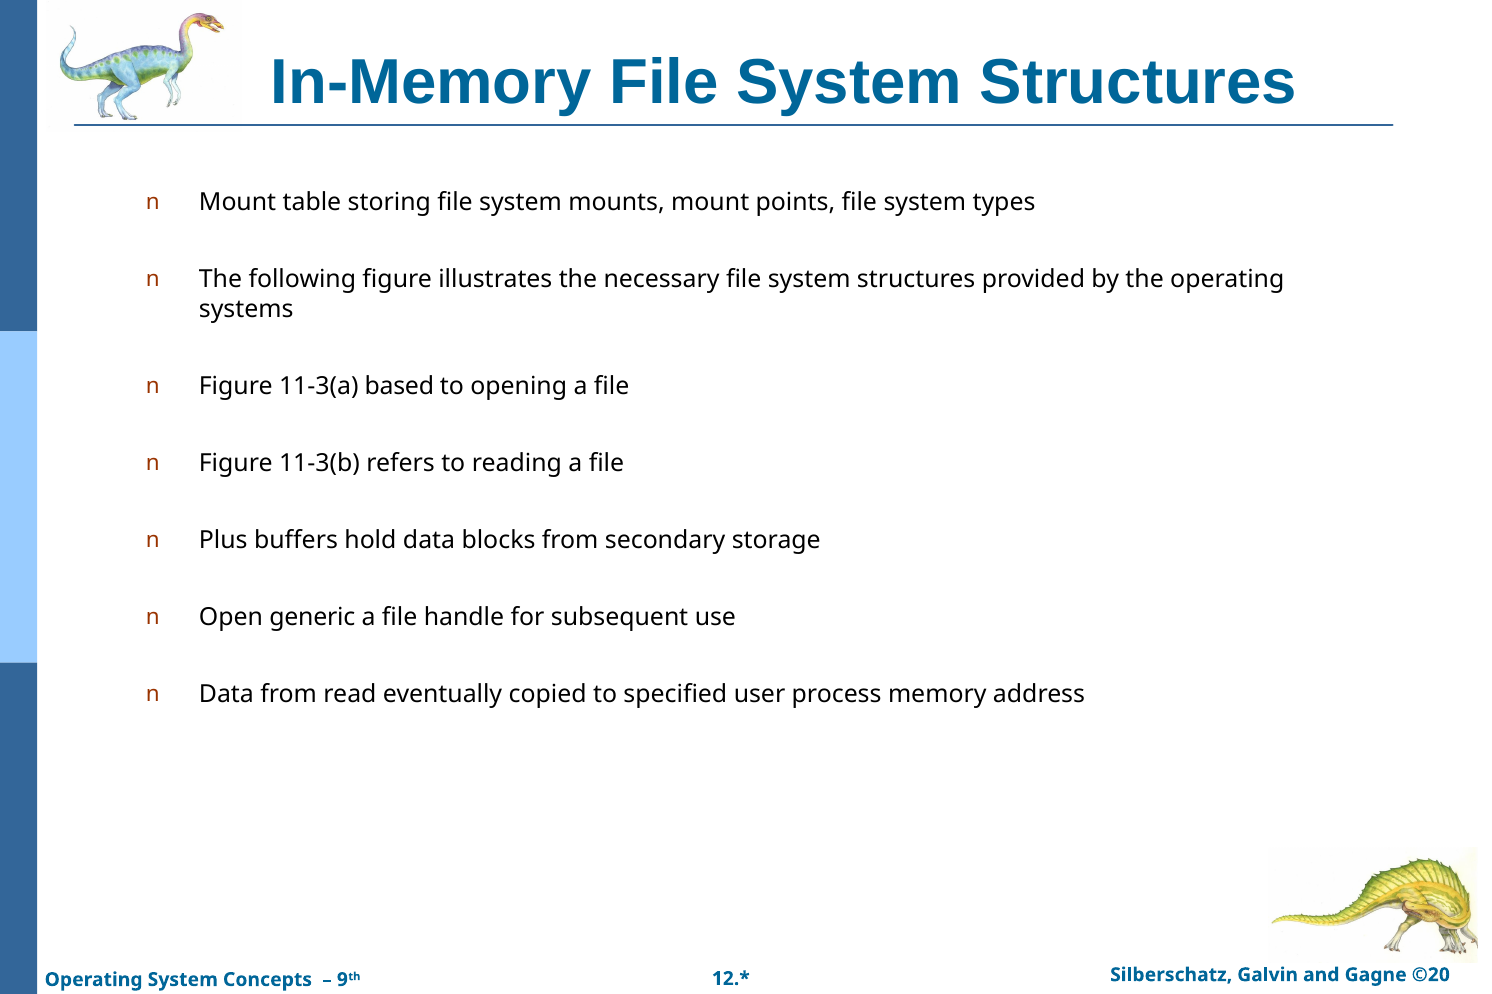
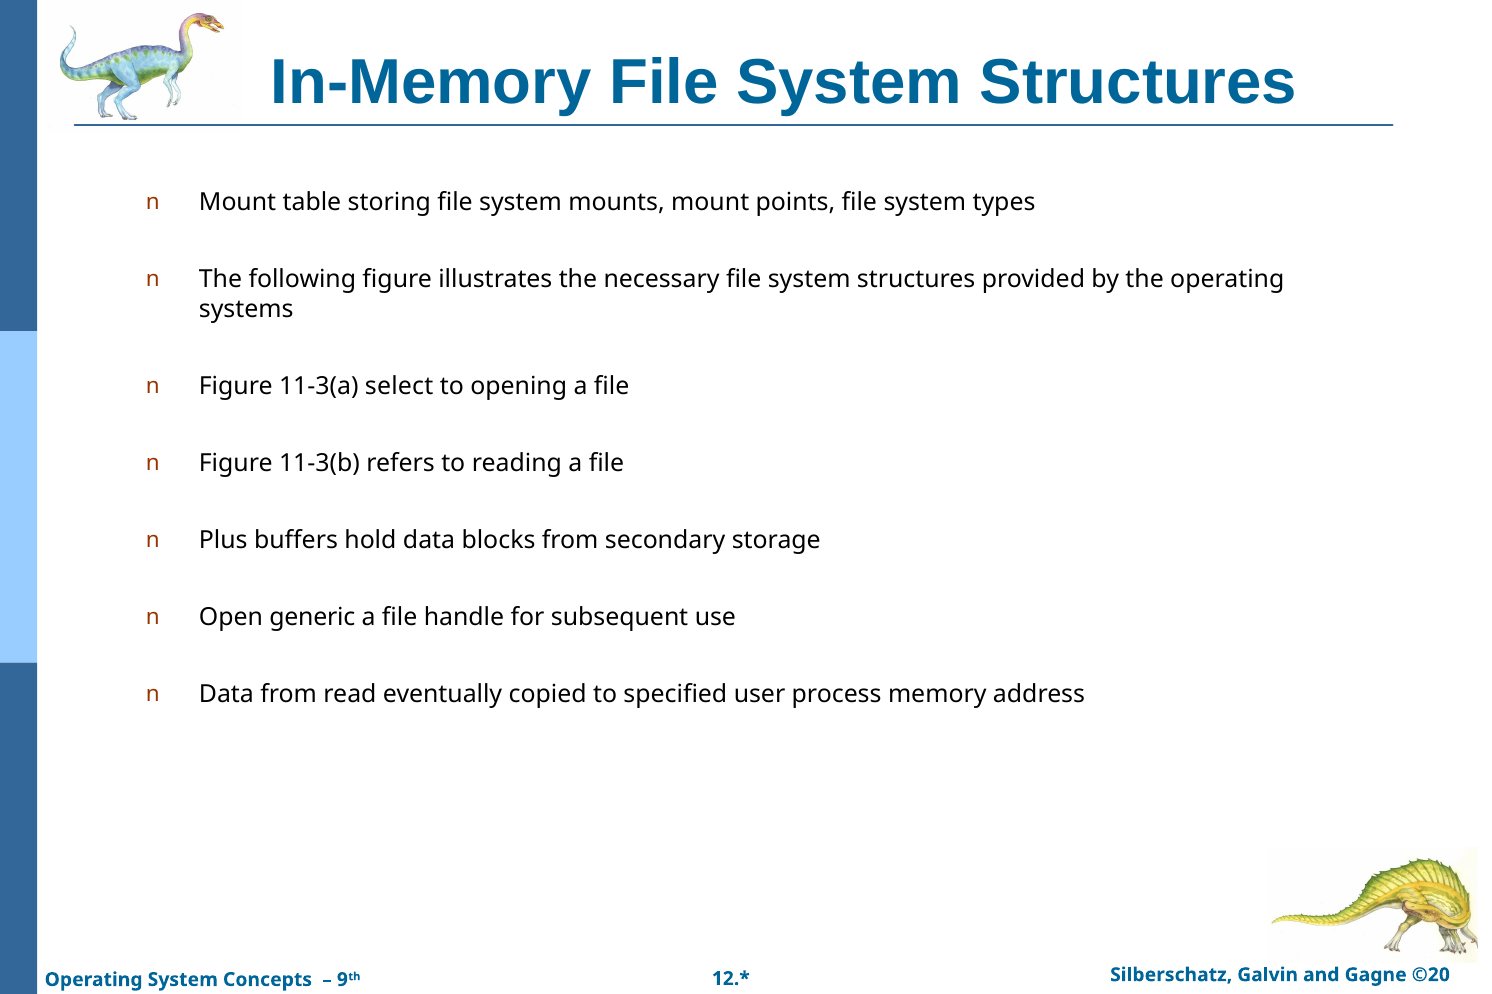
based: based -> select
